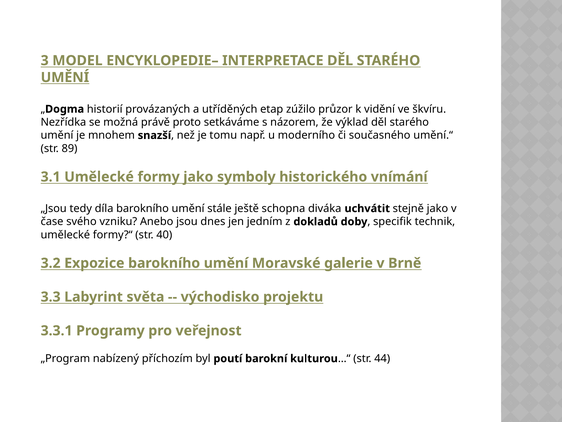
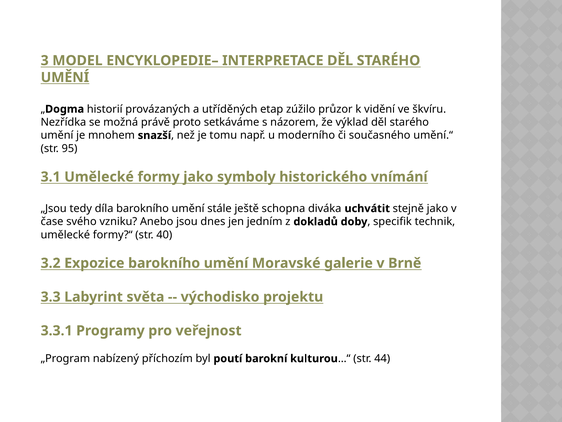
89: 89 -> 95
